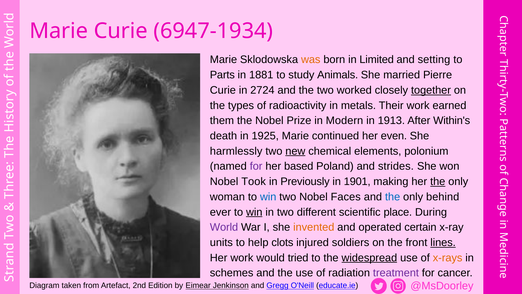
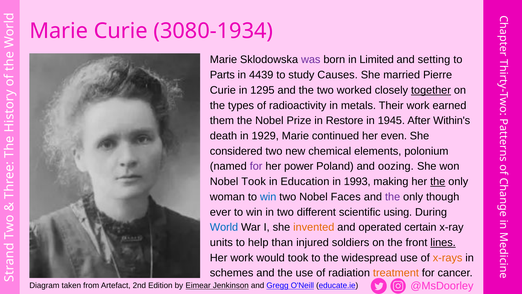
6947-1934: 6947-1934 -> 3080-1934
was colour: orange -> purple
1881: 1881 -> 4439
Animals: Animals -> Causes
2724: 2724 -> 1295
Modern: Modern -> Restore
1913: 1913 -> 1945
1925: 1925 -> 1929
harmlessly: harmlessly -> considered
new underline: present -> none
based: based -> power
strides: strides -> oozing
Previously: Previously -> Education
1901: 1901 -> 1993
the at (393, 197) colour: blue -> purple
behind: behind -> though
win at (254, 212) underline: present -> none
place: place -> using
World colour: purple -> blue
clots: clots -> than
would tried: tried -> took
widespread underline: present -> none
treatment colour: purple -> orange
